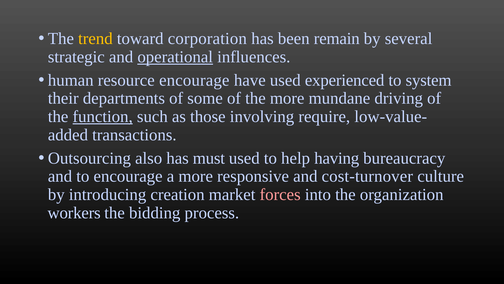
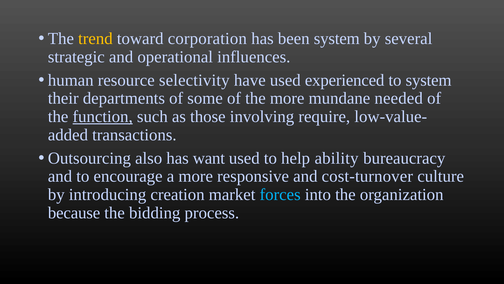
been remain: remain -> system
operational underline: present -> none
resource encourage: encourage -> selectivity
driving: driving -> needed
must: must -> want
having: having -> ability
forces colour: pink -> light blue
workers: workers -> because
